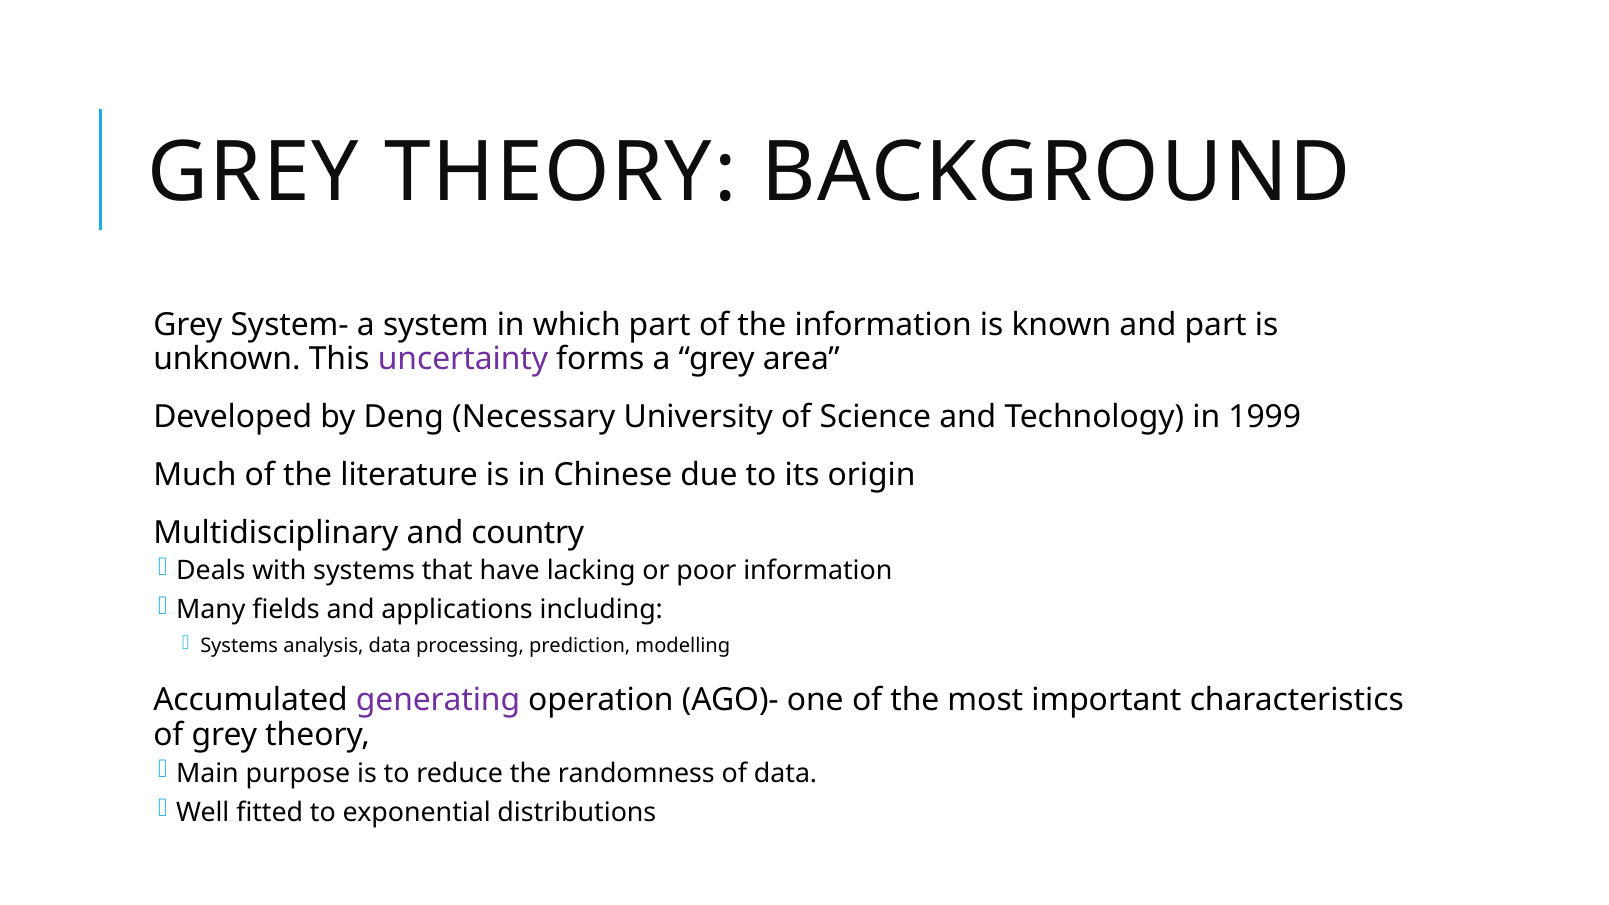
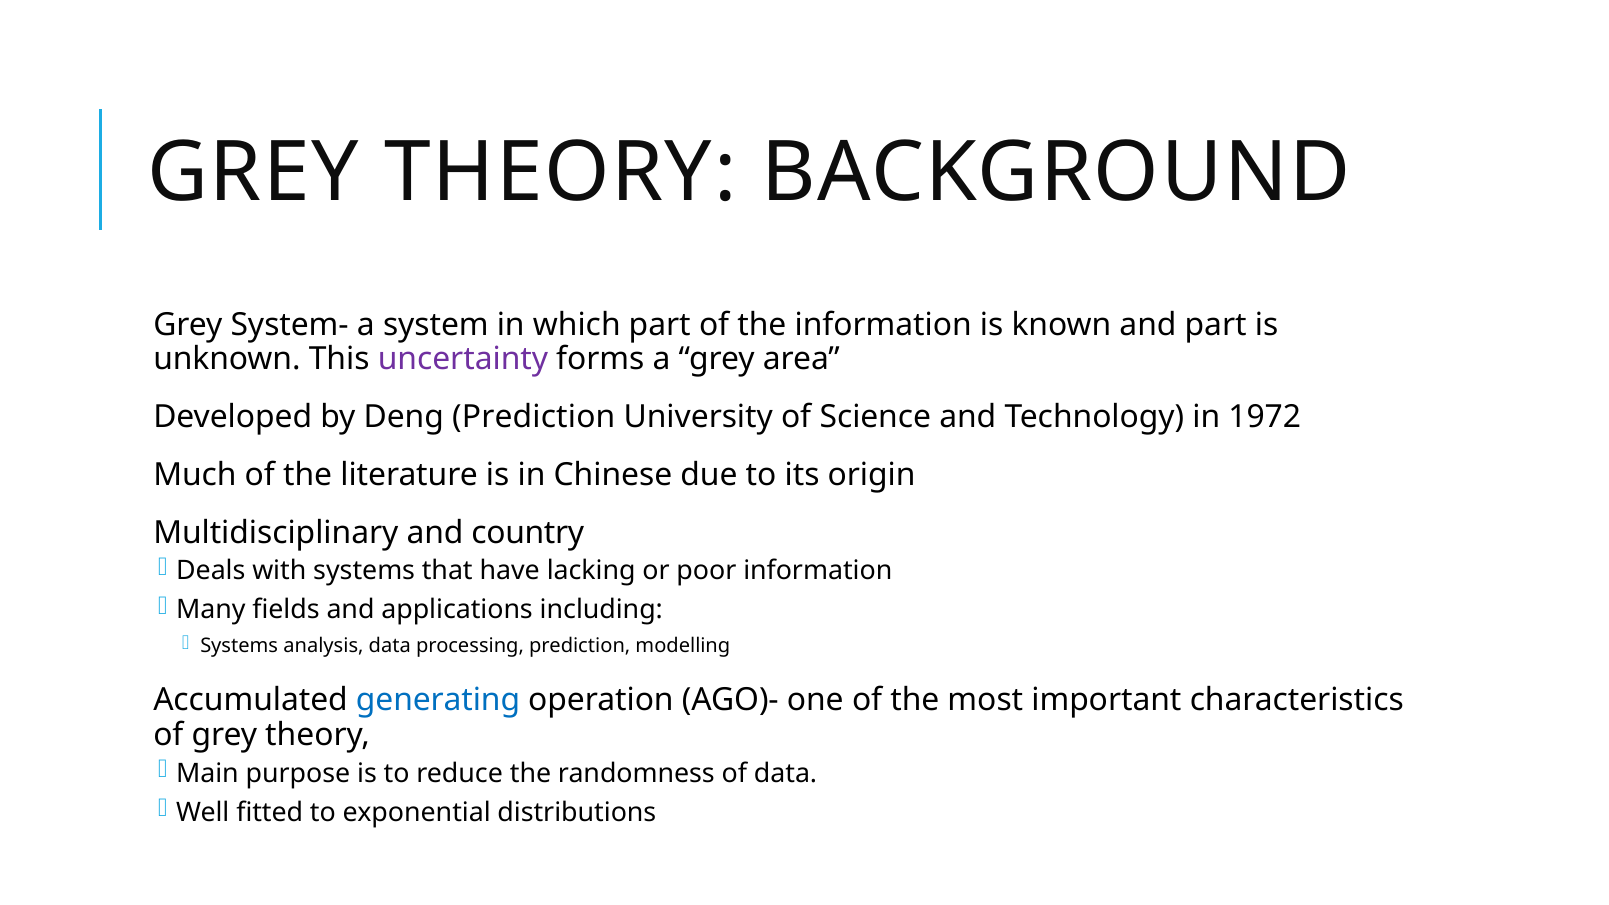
Deng Necessary: Necessary -> Prediction
1999: 1999 -> 1972
generating colour: purple -> blue
